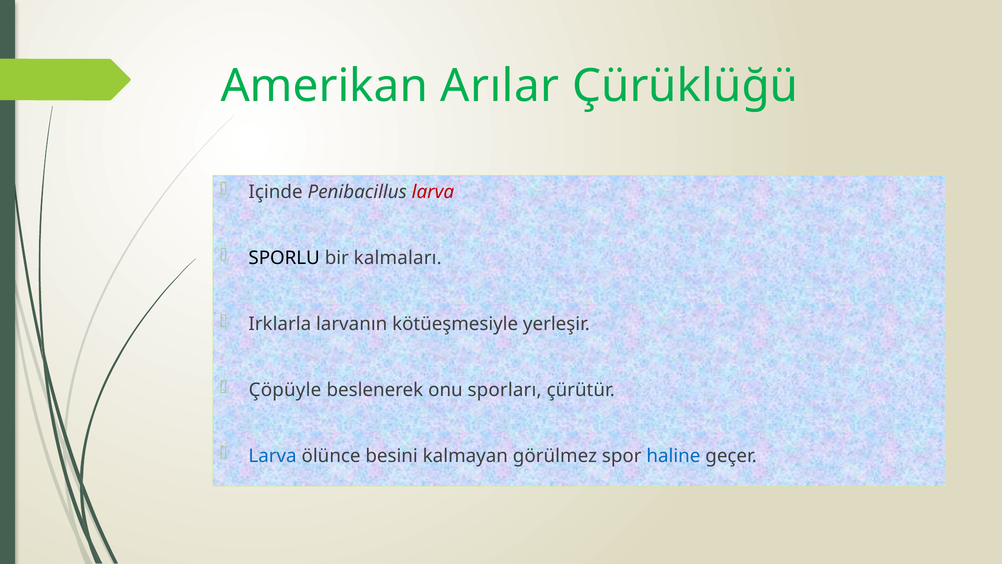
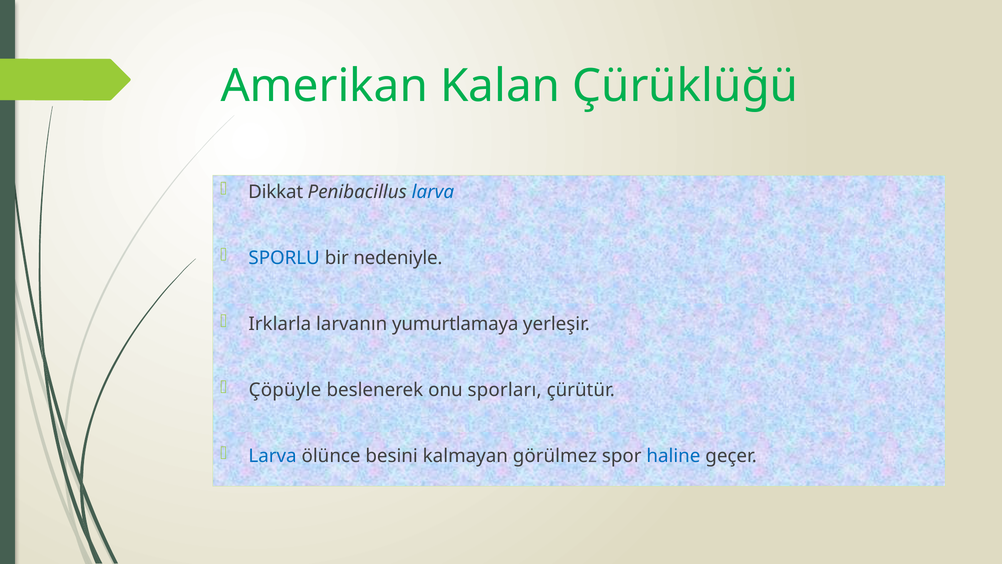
Arılar: Arılar -> Kalan
Içinde: Içinde -> Dikkat
larva at (433, 192) colour: red -> blue
SPORLU colour: black -> blue
kalmaları: kalmaları -> nedeniyle
kötüeşmesiyle: kötüeşmesiyle -> yumurtlamaya
